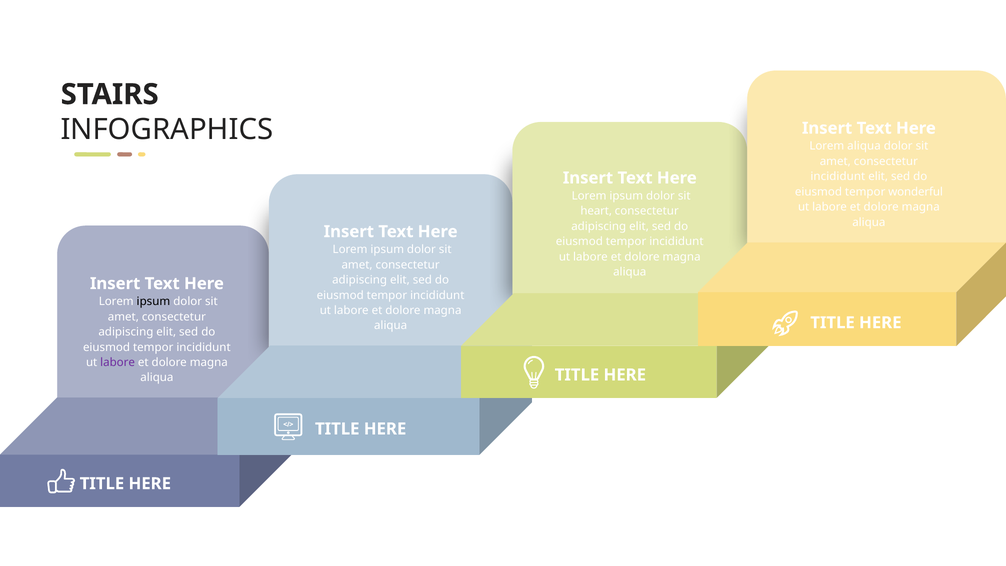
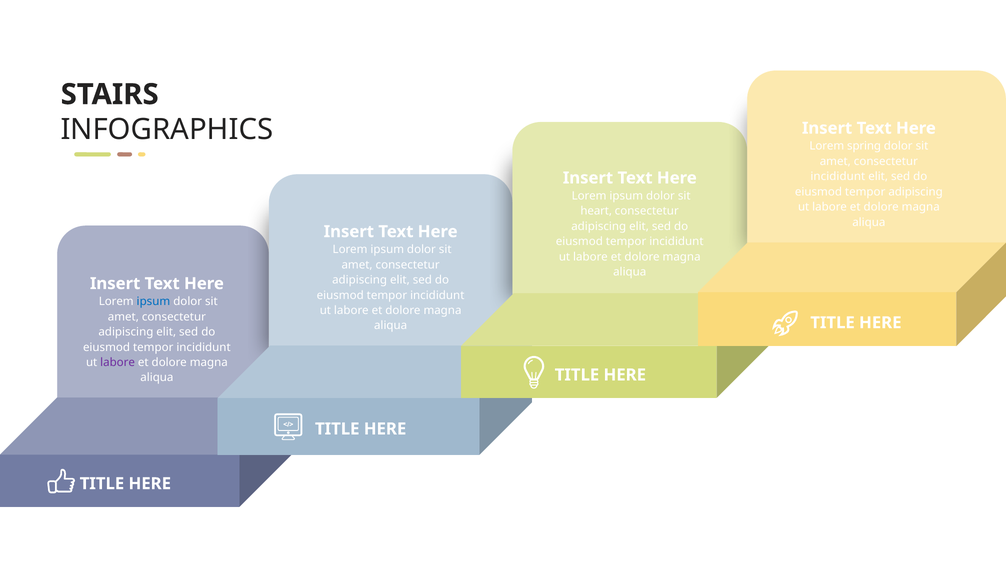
Lorem aliqua: aliqua -> spring
tempor wonderful: wonderful -> adipiscing
ipsum at (153, 301) colour: black -> blue
